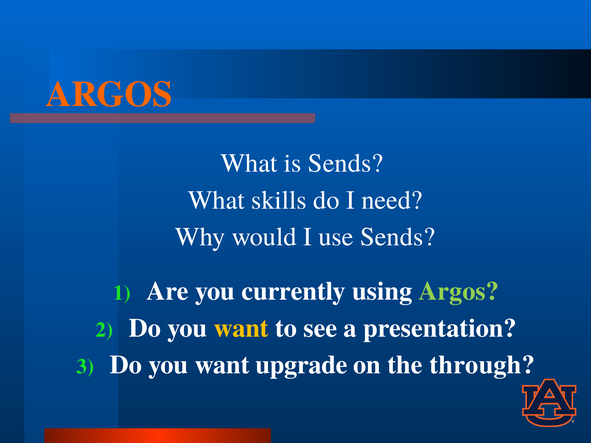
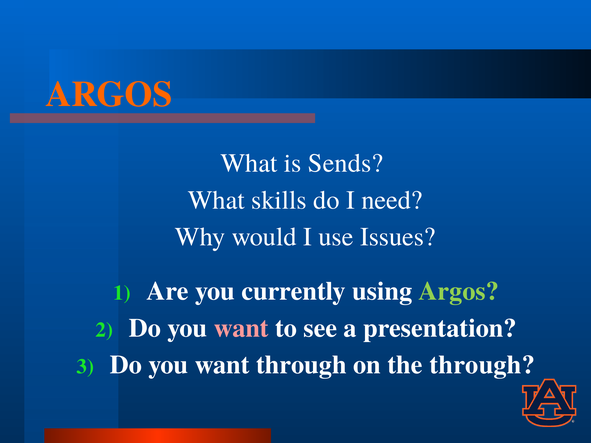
use Sends: Sends -> Issues
want at (241, 328) colour: yellow -> pink
want upgrade: upgrade -> through
